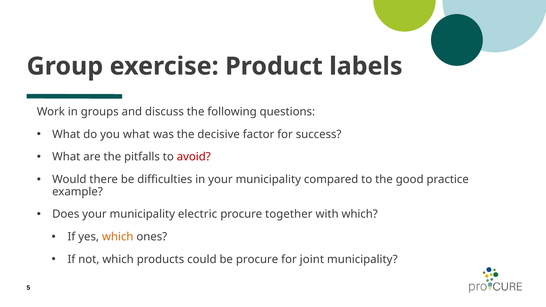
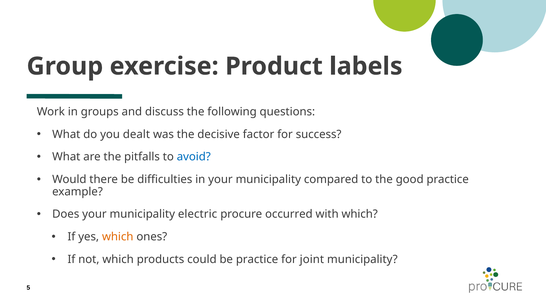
you what: what -> dealt
avoid colour: red -> blue
together: together -> occurred
be procure: procure -> practice
